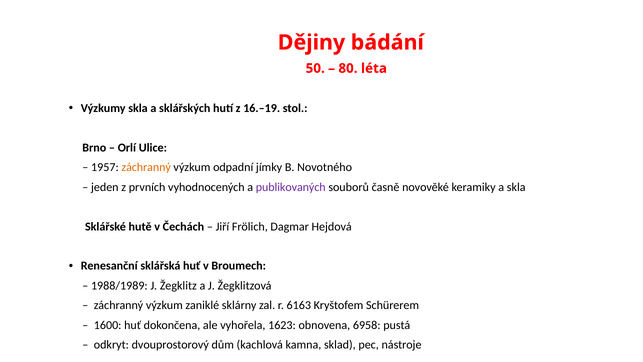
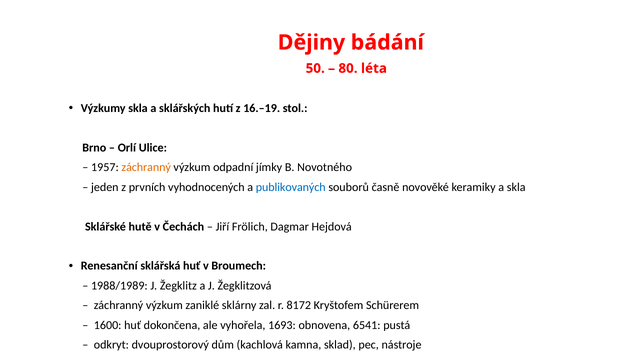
publikovaných colour: purple -> blue
6163: 6163 -> 8172
1623: 1623 -> 1693
6958: 6958 -> 6541
